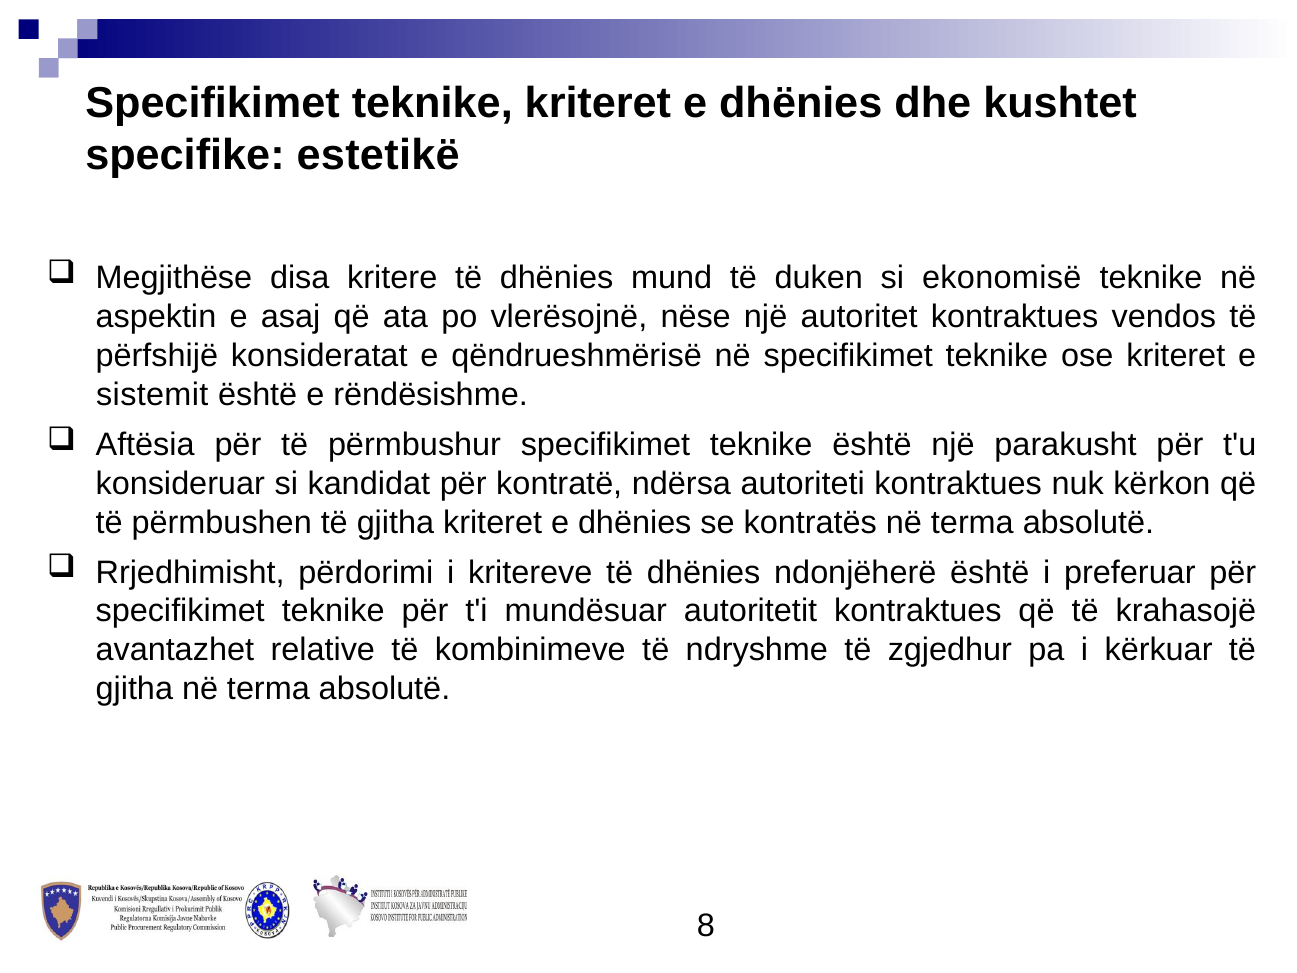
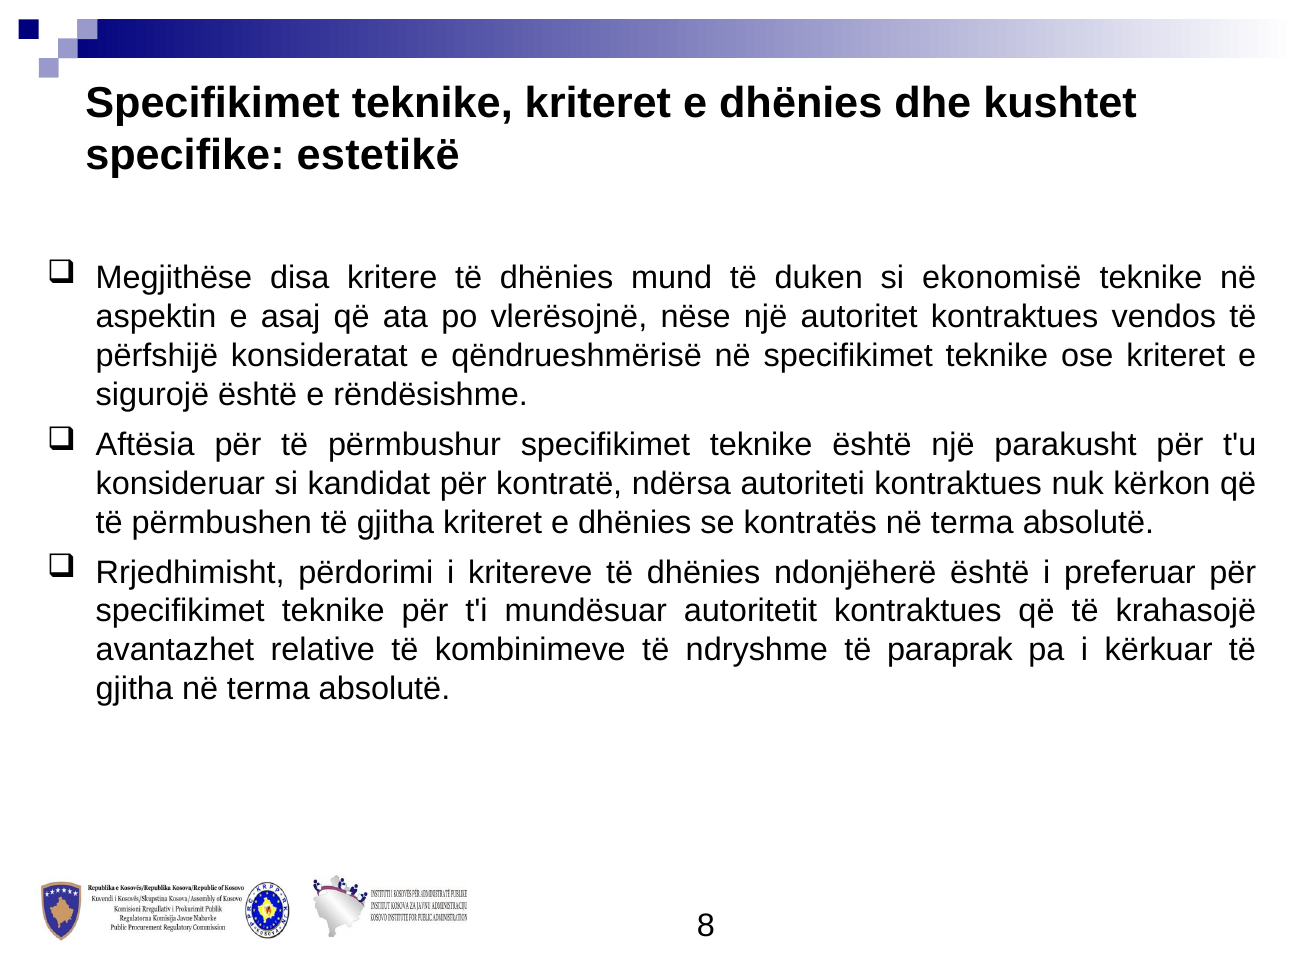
sistemit: sistemit -> sigurojë
zgjedhur: zgjedhur -> paraprak
